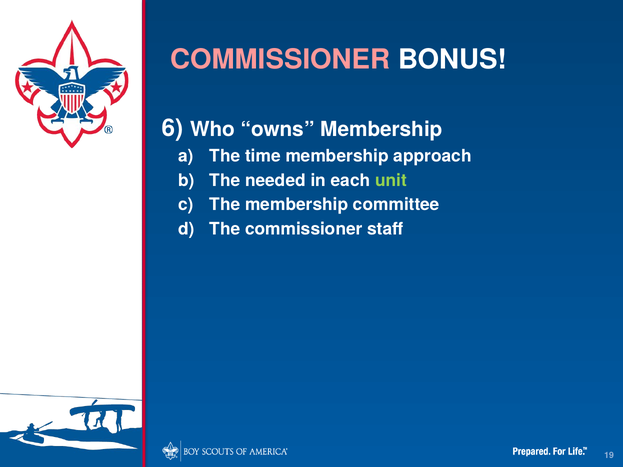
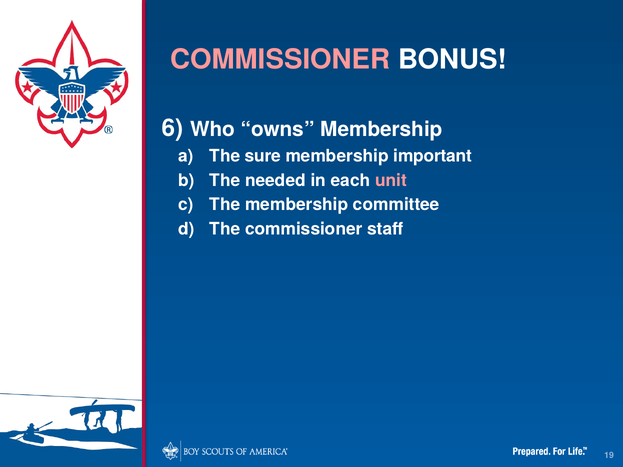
time: time -> sure
approach: approach -> important
unit colour: light green -> pink
